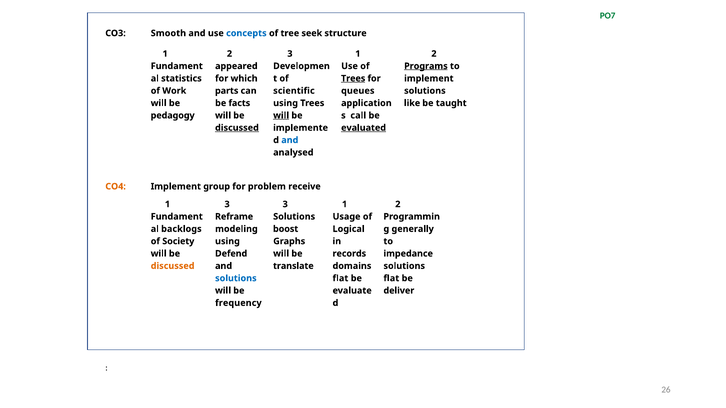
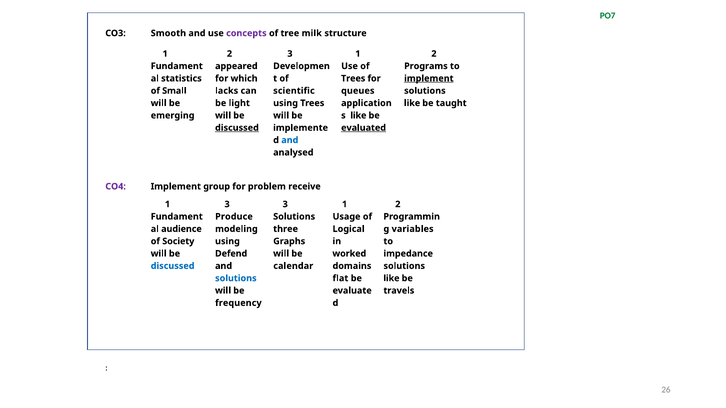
concepts colour: blue -> purple
seek: seek -> milk
Programs underline: present -> none
Trees at (353, 78) underline: present -> none
implement at (429, 78) underline: none -> present
Work: Work -> Small
parts: parts -> lacks
facts: facts -> light
pedagogy: pedagogy -> emerging
will at (281, 116) underline: present -> none
call at (358, 116): call -> like
CO4 colour: orange -> purple
Reframe: Reframe -> Produce
backlogs: backlogs -> audience
boost: boost -> three
generally: generally -> variables
records: records -> worked
discussed at (173, 266) colour: orange -> blue
translate: translate -> calendar
flat at (391, 278): flat -> like
deliver: deliver -> travels
